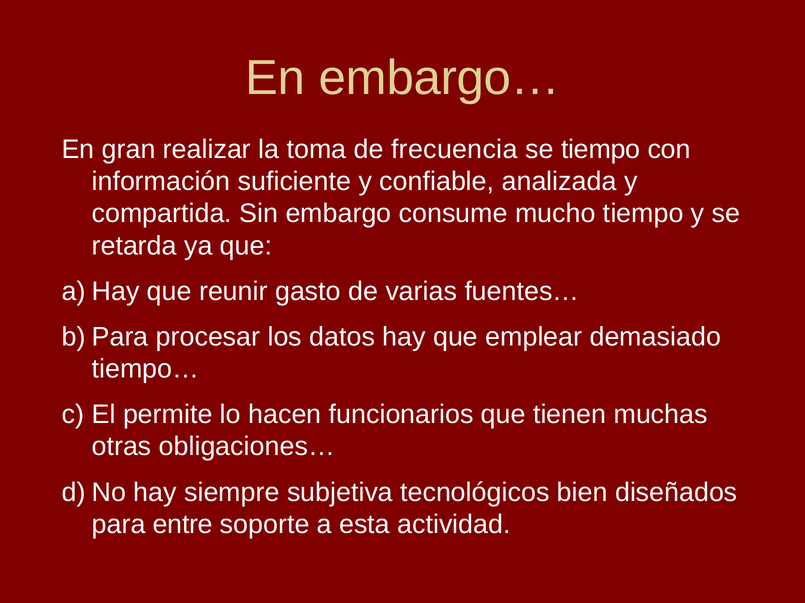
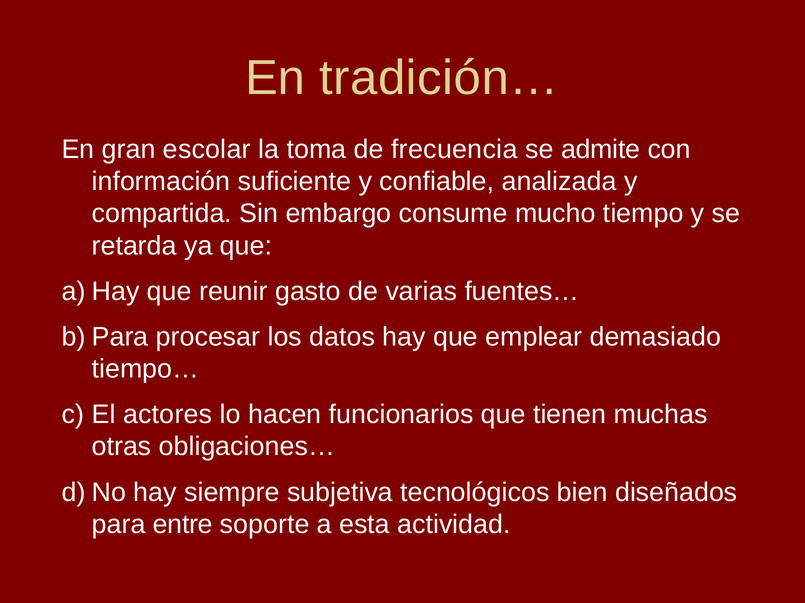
embargo…: embargo… -> tradición…
realizar: realizar -> escolar
se tiempo: tiempo -> admite
permite: permite -> actores
